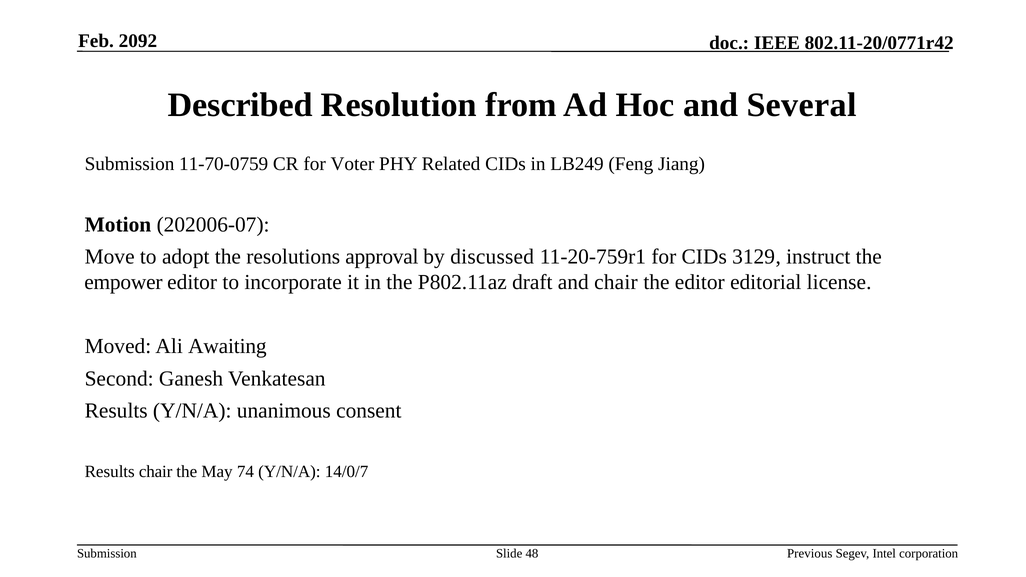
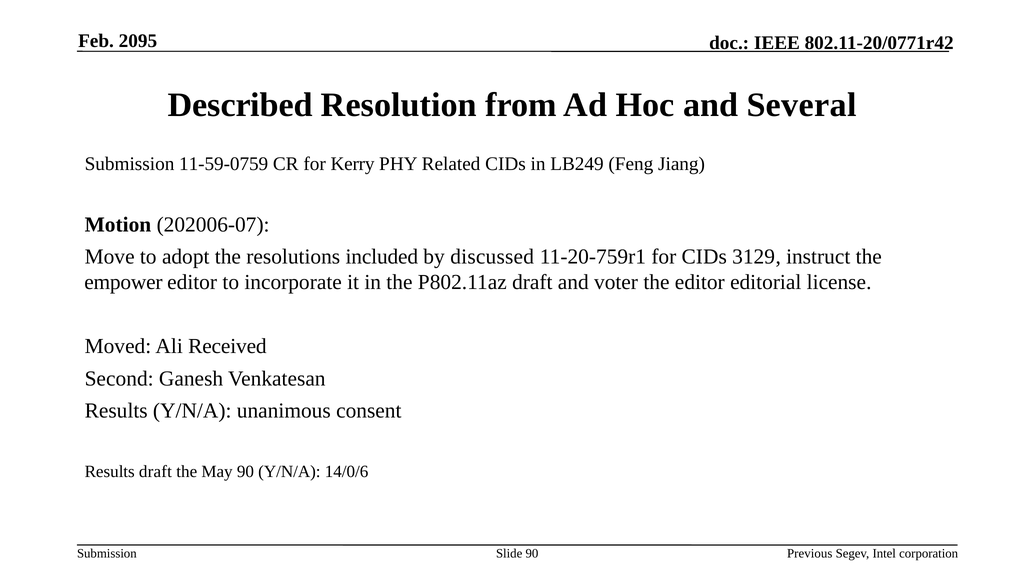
2092: 2092 -> 2095
11-70-0759: 11-70-0759 -> 11-59-0759
Voter: Voter -> Kerry
approval: approval -> included
and chair: chair -> voter
Awaiting: Awaiting -> Received
Results chair: chair -> draft
May 74: 74 -> 90
14/0/7: 14/0/7 -> 14/0/6
Slide 48: 48 -> 90
